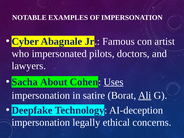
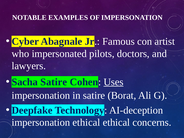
Sacha About: About -> Satire
Ali underline: present -> none
impersonation legally: legally -> ethical
